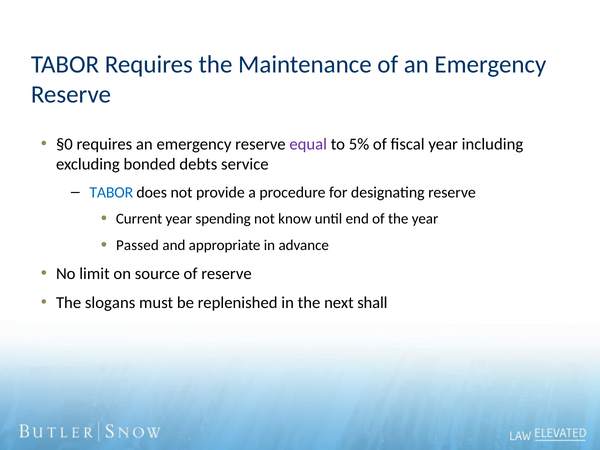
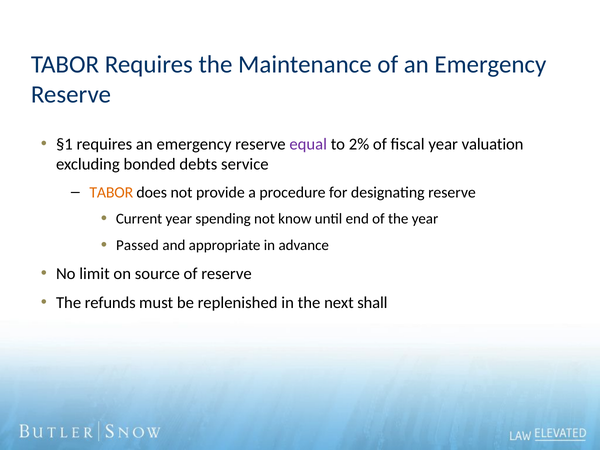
§0: §0 -> §1
5%: 5% -> 2%
including: including -> valuation
TABOR at (111, 192) colour: blue -> orange
slogans: slogans -> refunds
